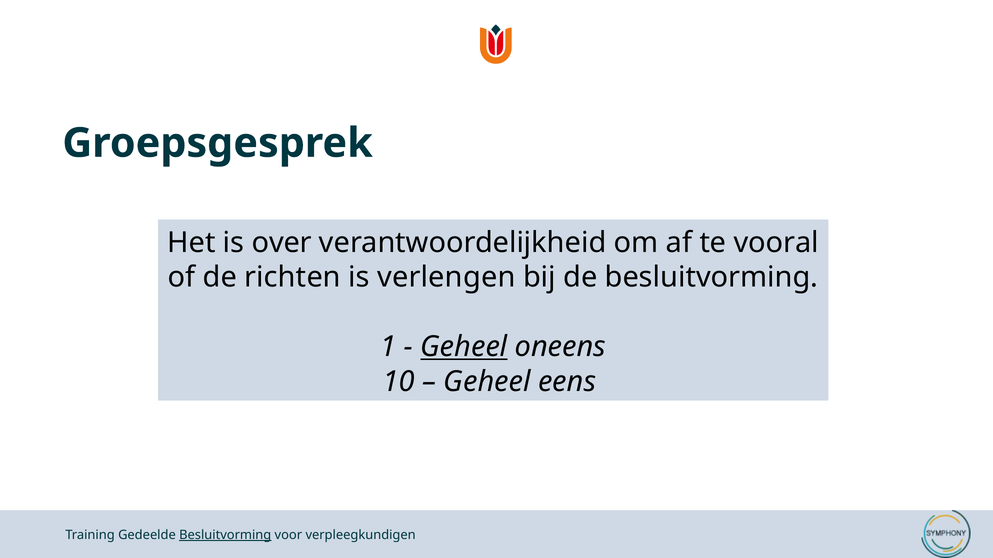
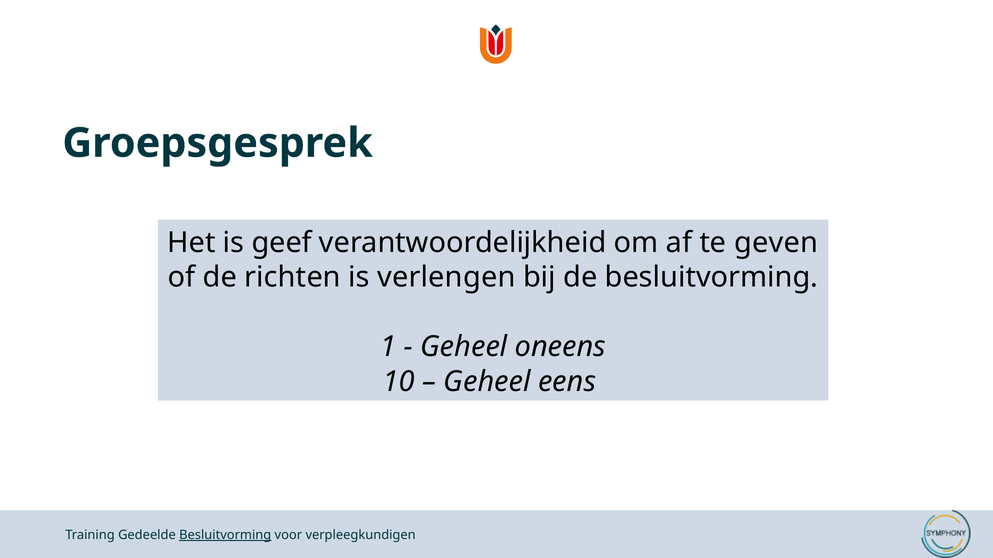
over: over -> geef
vooral: vooral -> geven
Geheel at (464, 347) underline: present -> none
